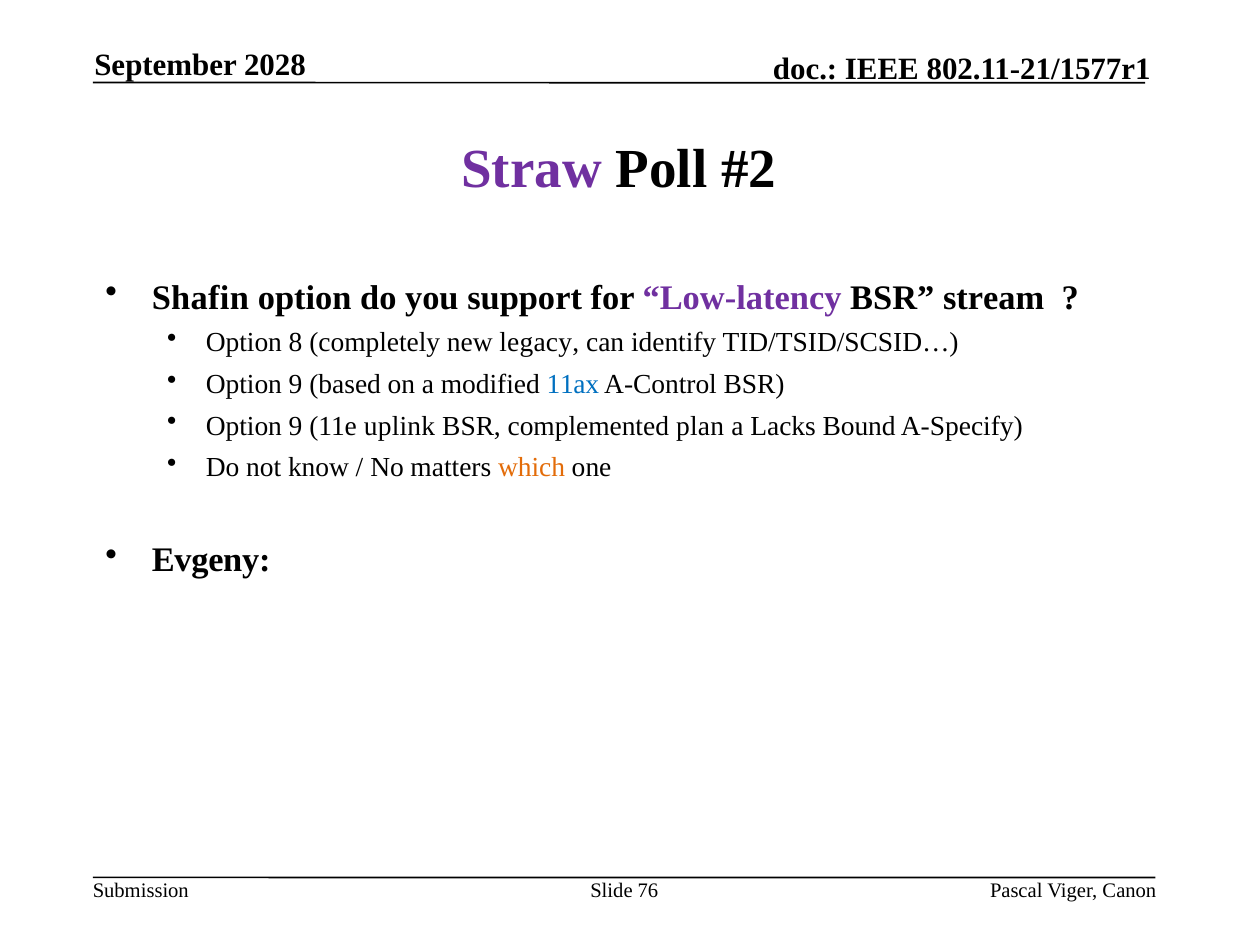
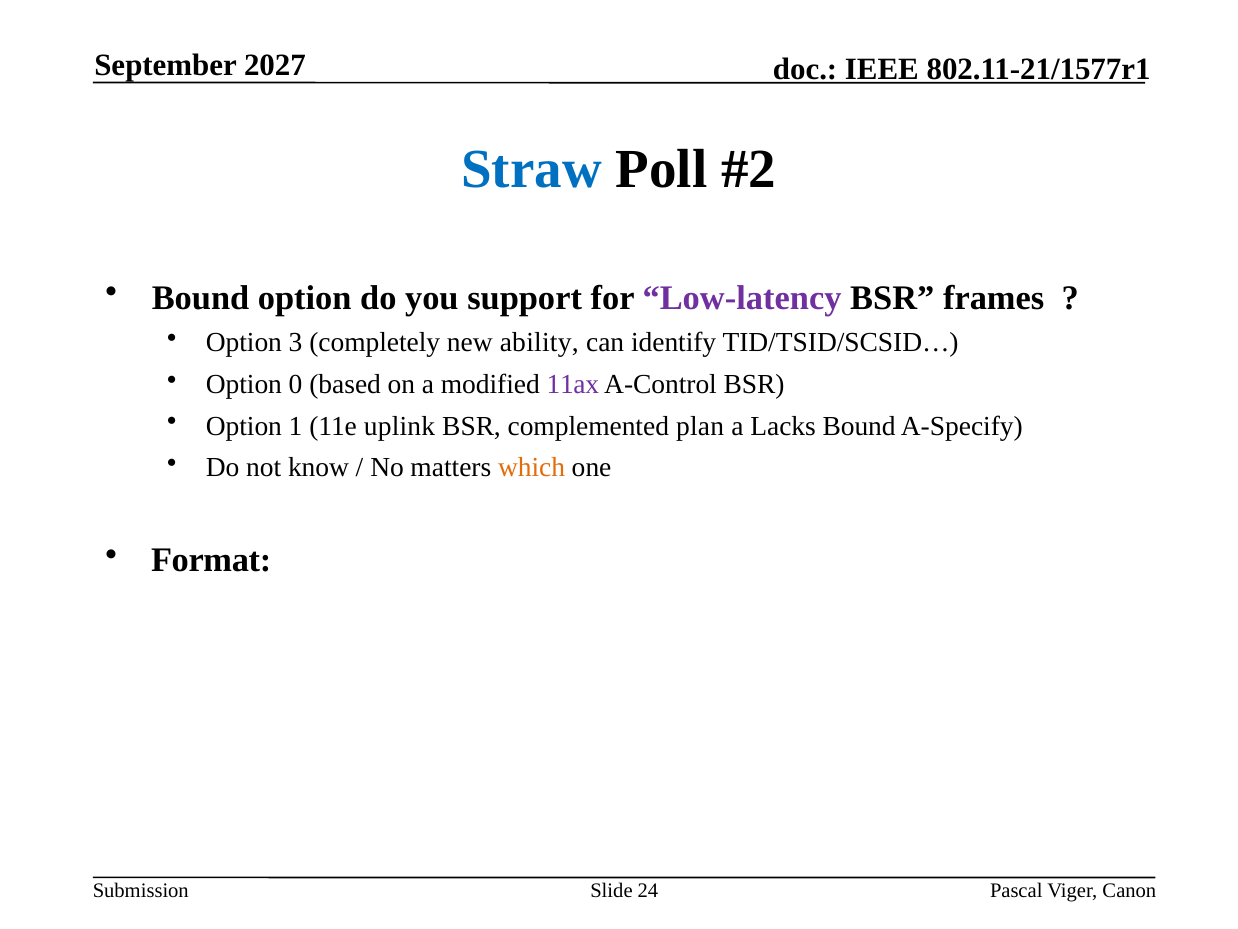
2028: 2028 -> 2027
Straw colour: purple -> blue
Shafin at (200, 298): Shafin -> Bound
stream: stream -> frames
8: 8 -> 3
legacy: legacy -> ability
9 at (296, 384): 9 -> 0
11ax colour: blue -> purple
9 at (296, 426): 9 -> 1
Evgeny: Evgeny -> Format
76: 76 -> 24
